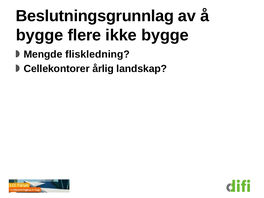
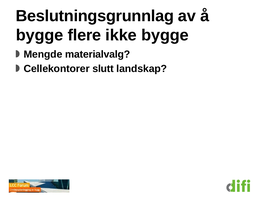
fliskledning: fliskledning -> materialvalg
årlig: årlig -> slutt
